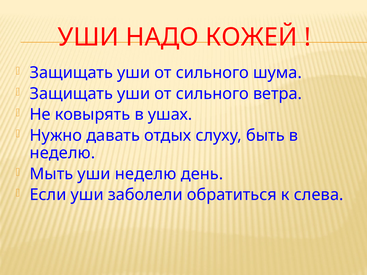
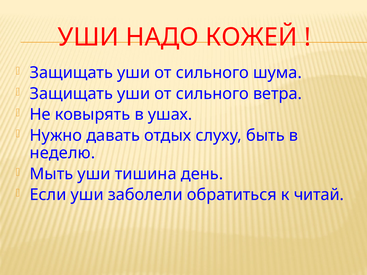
уши неделю: неделю -> тишина
слева: слева -> читай
